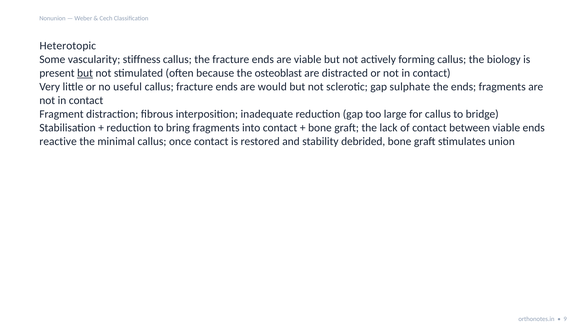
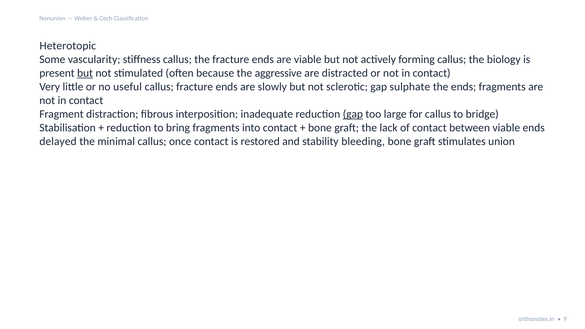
osteoblast: osteoblast -> aggressive
would: would -> slowly
gap at (353, 114) underline: none -> present
reactive: reactive -> delayed
debrided: debrided -> bleeding
